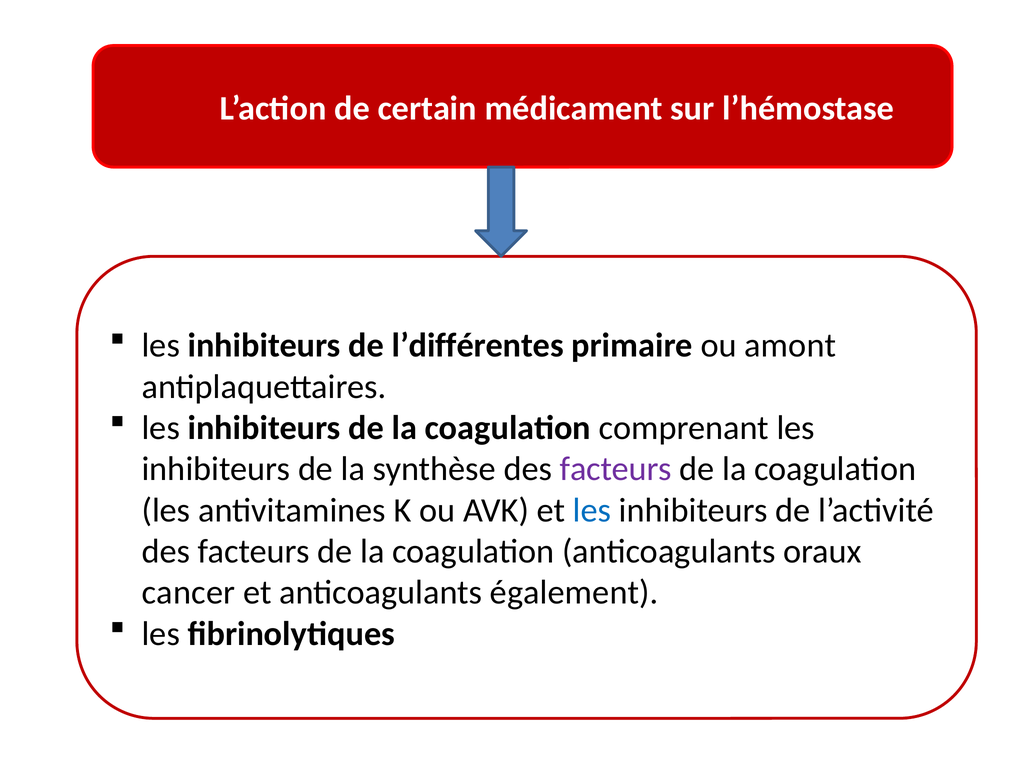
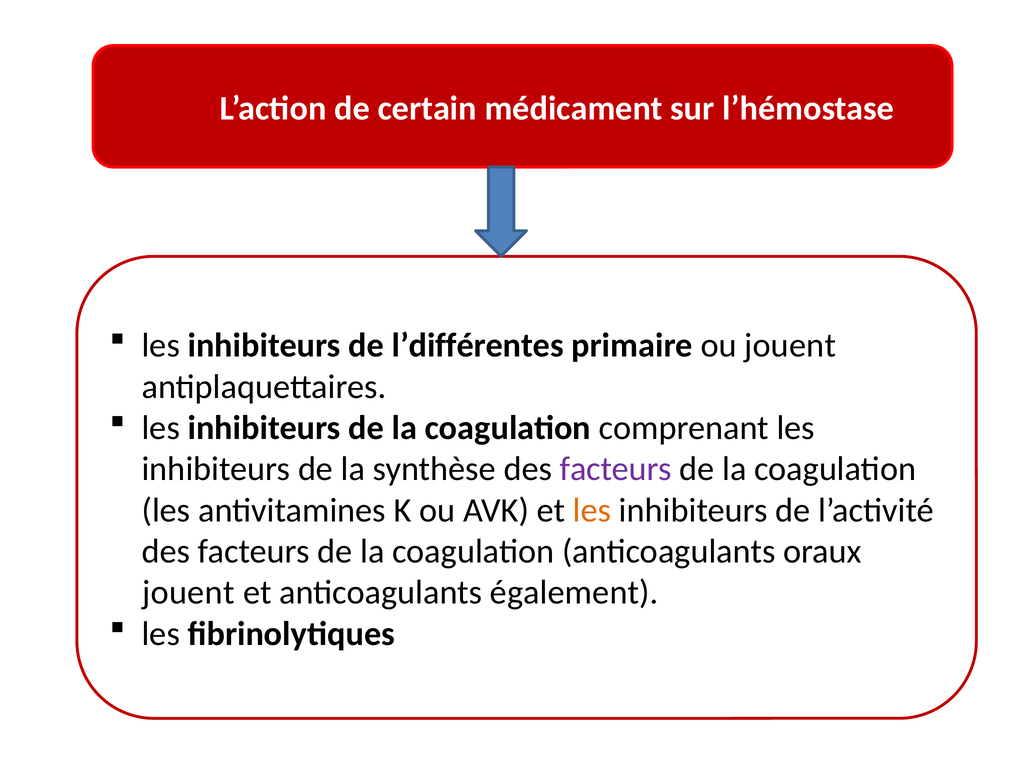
ou amont: amont -> jouent
les at (592, 510) colour: blue -> orange
cancer at (188, 592): cancer -> jouent
